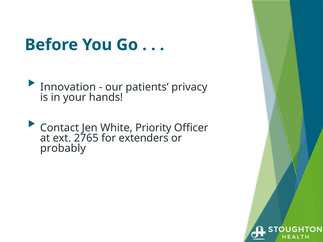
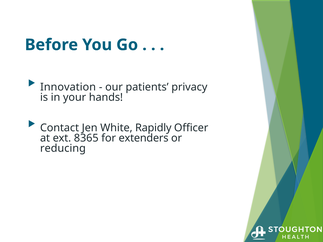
Priority: Priority -> Rapidly
2765: 2765 -> 8365
probably: probably -> reducing
